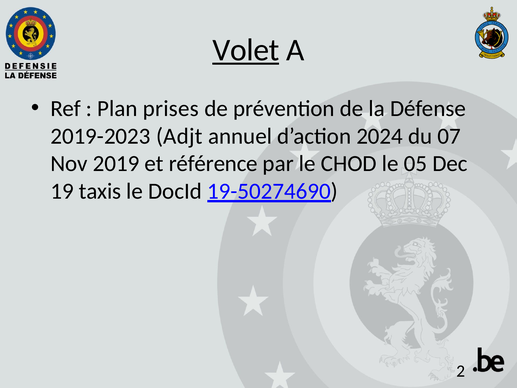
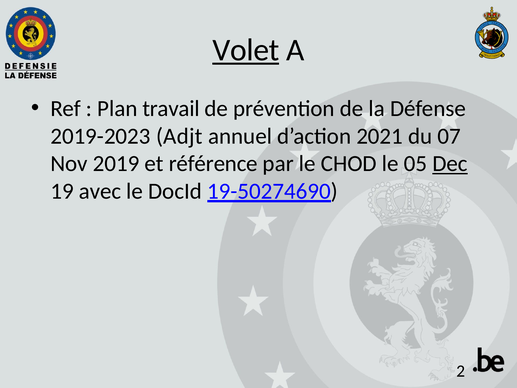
prises: prises -> travail
2024: 2024 -> 2021
Dec underline: none -> present
taxis: taxis -> avec
